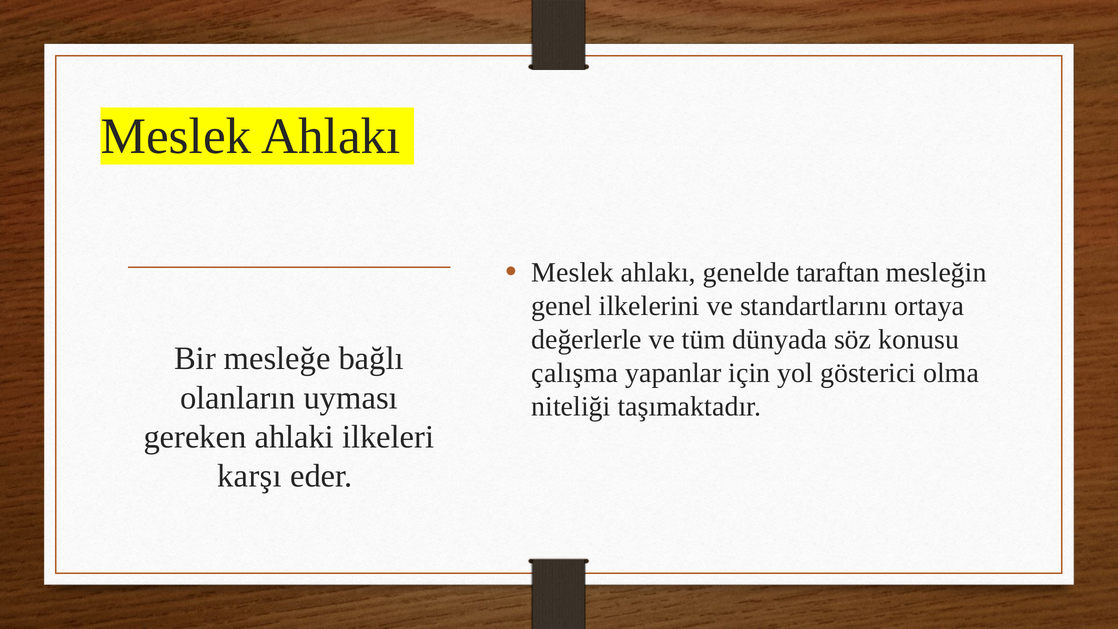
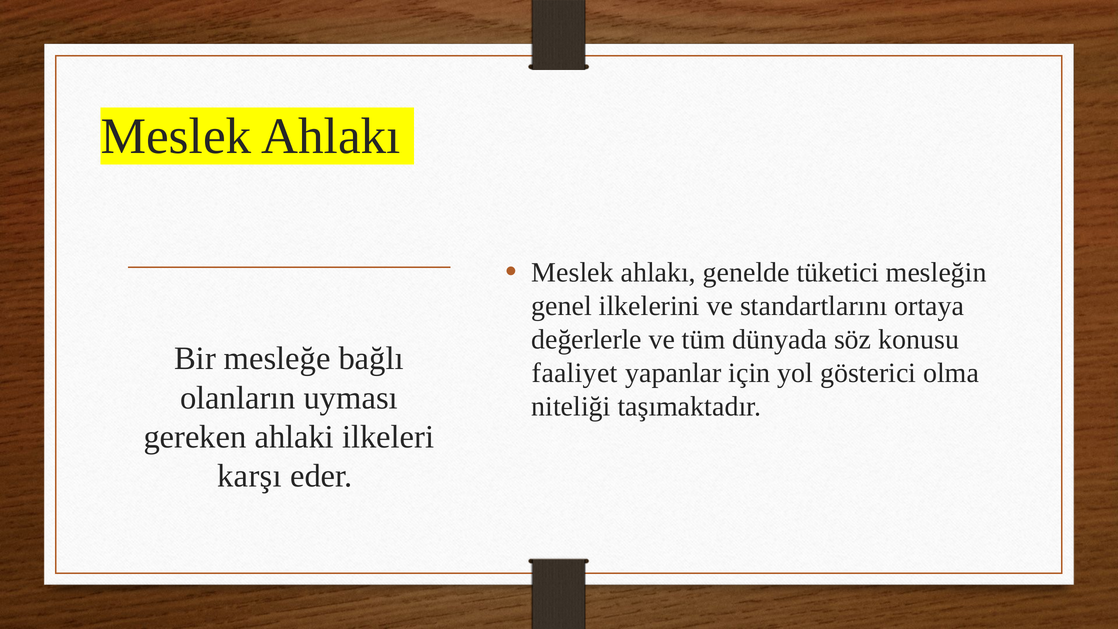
taraftan: taraftan -> tüketici
çalışma: çalışma -> faaliyet
